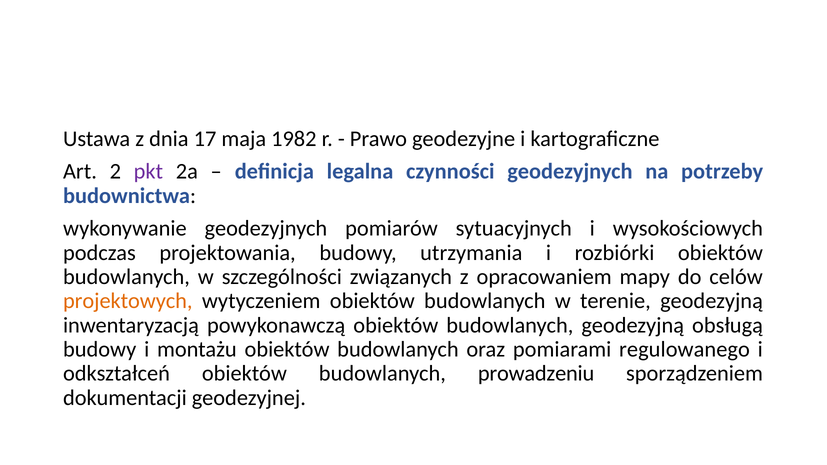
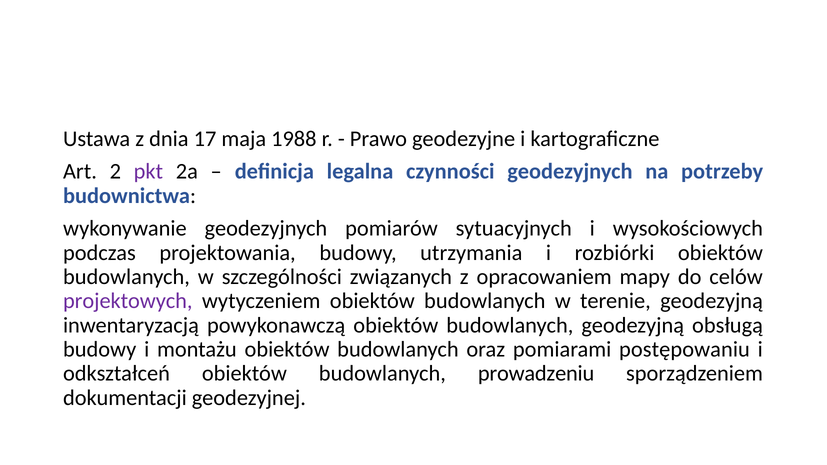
1982: 1982 -> 1988
projektowych colour: orange -> purple
regulowanego: regulowanego -> postępowaniu
